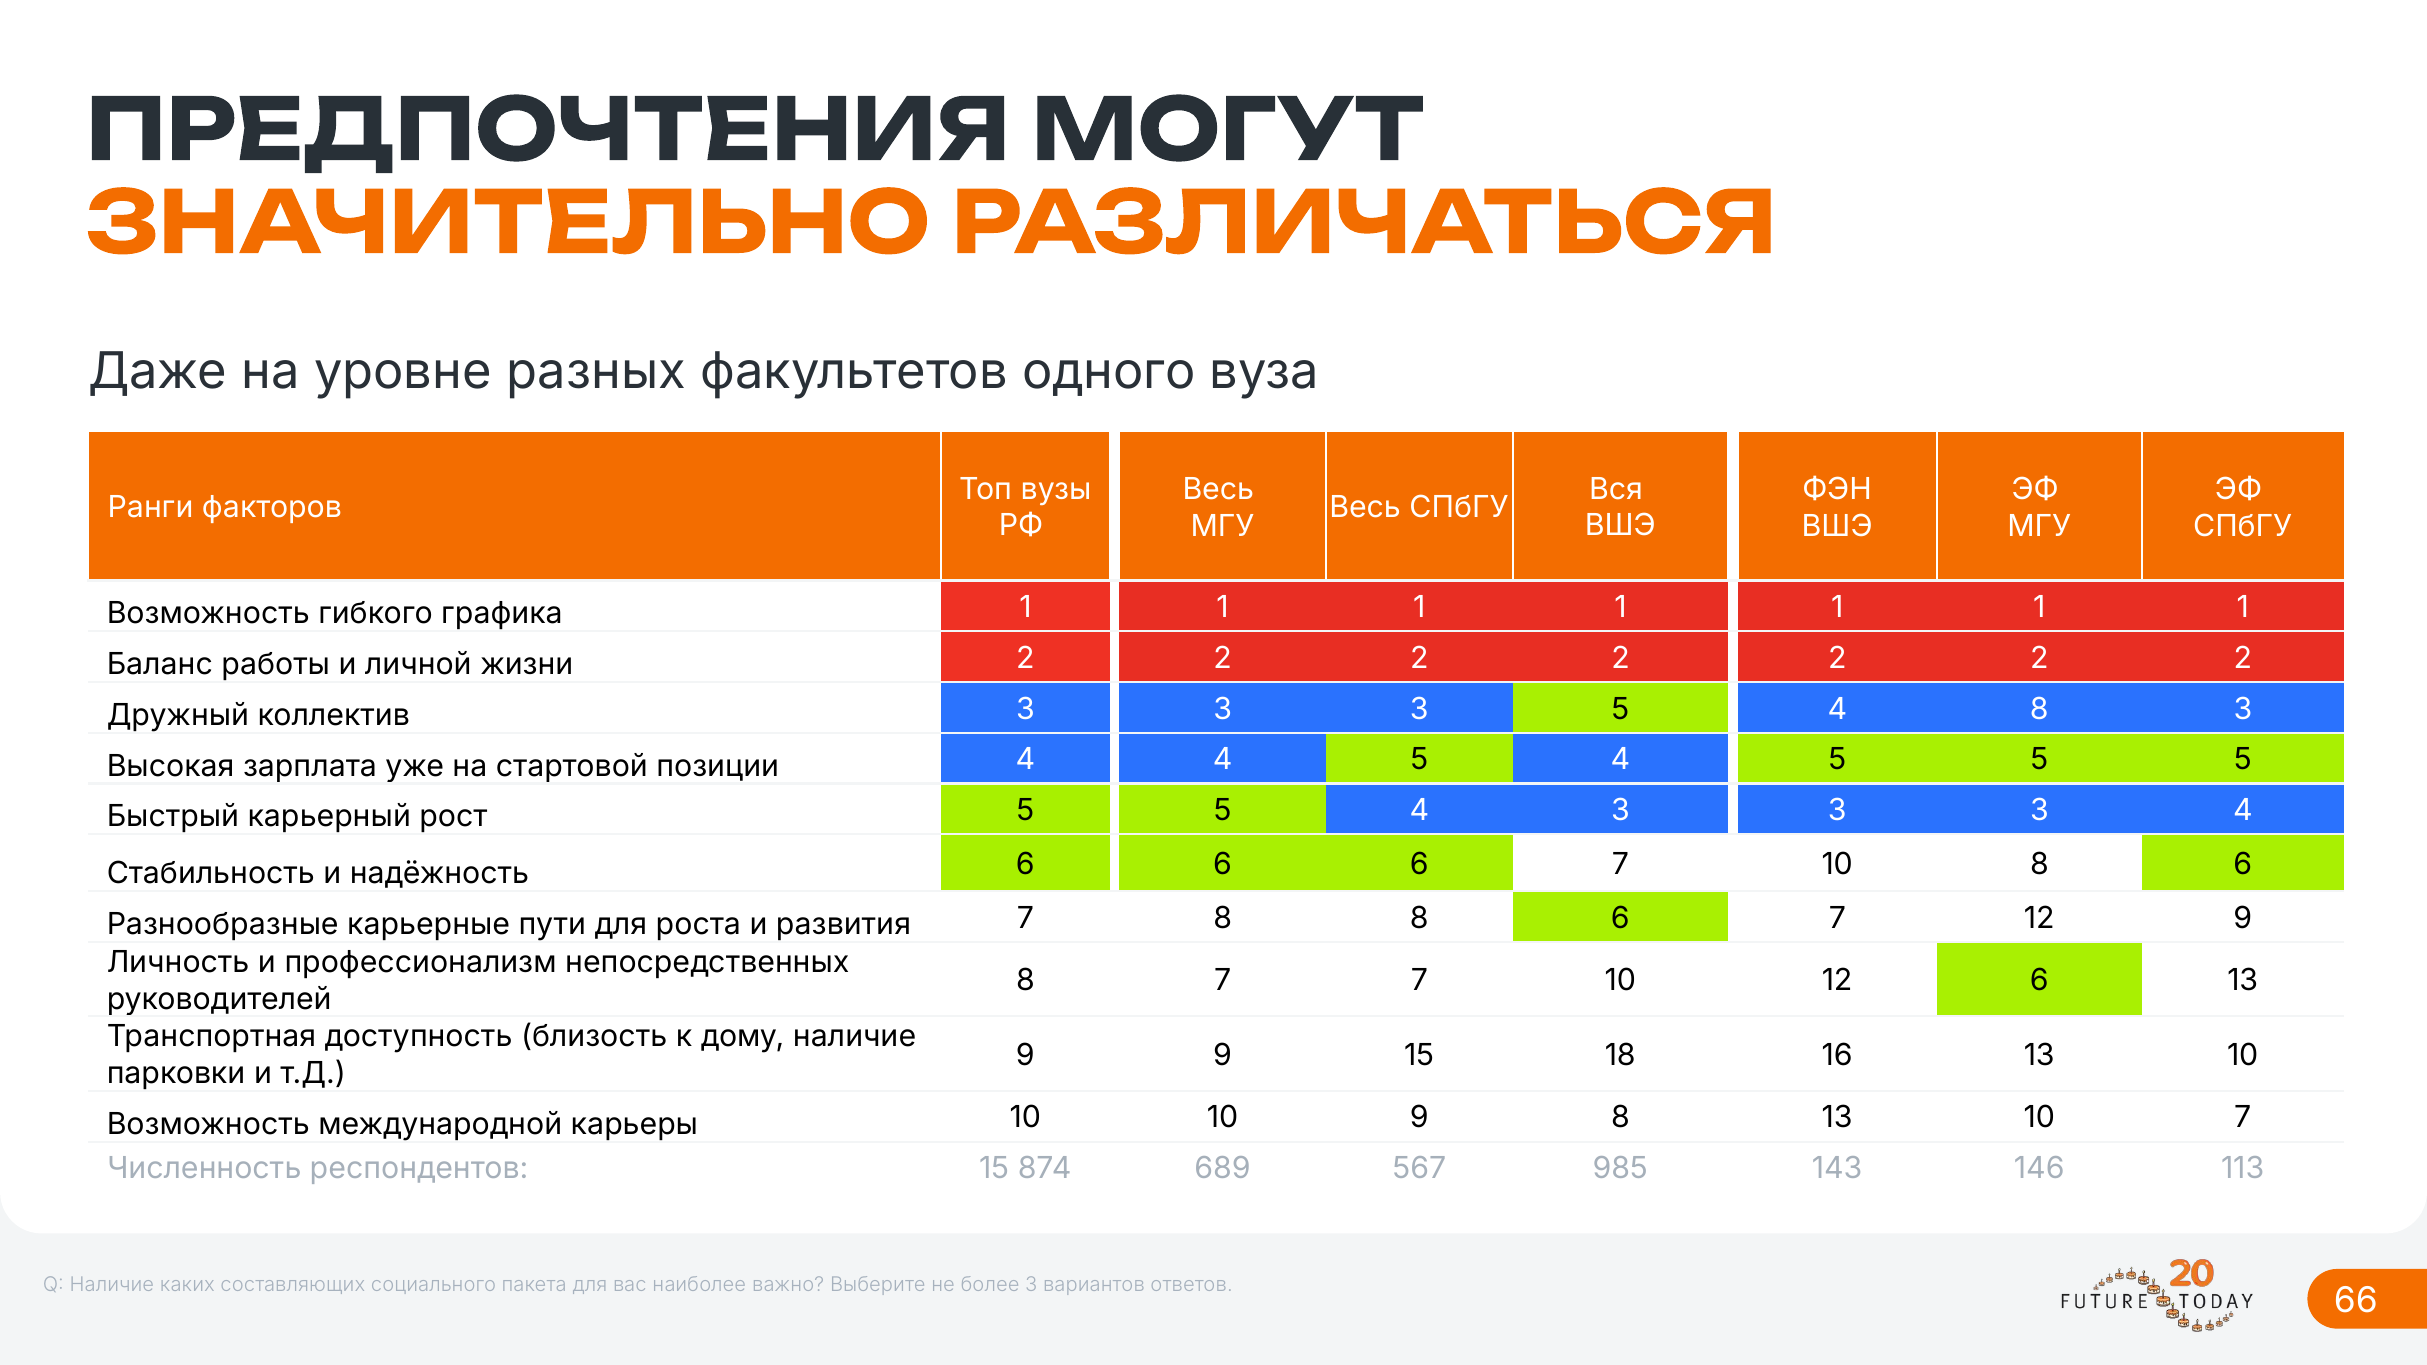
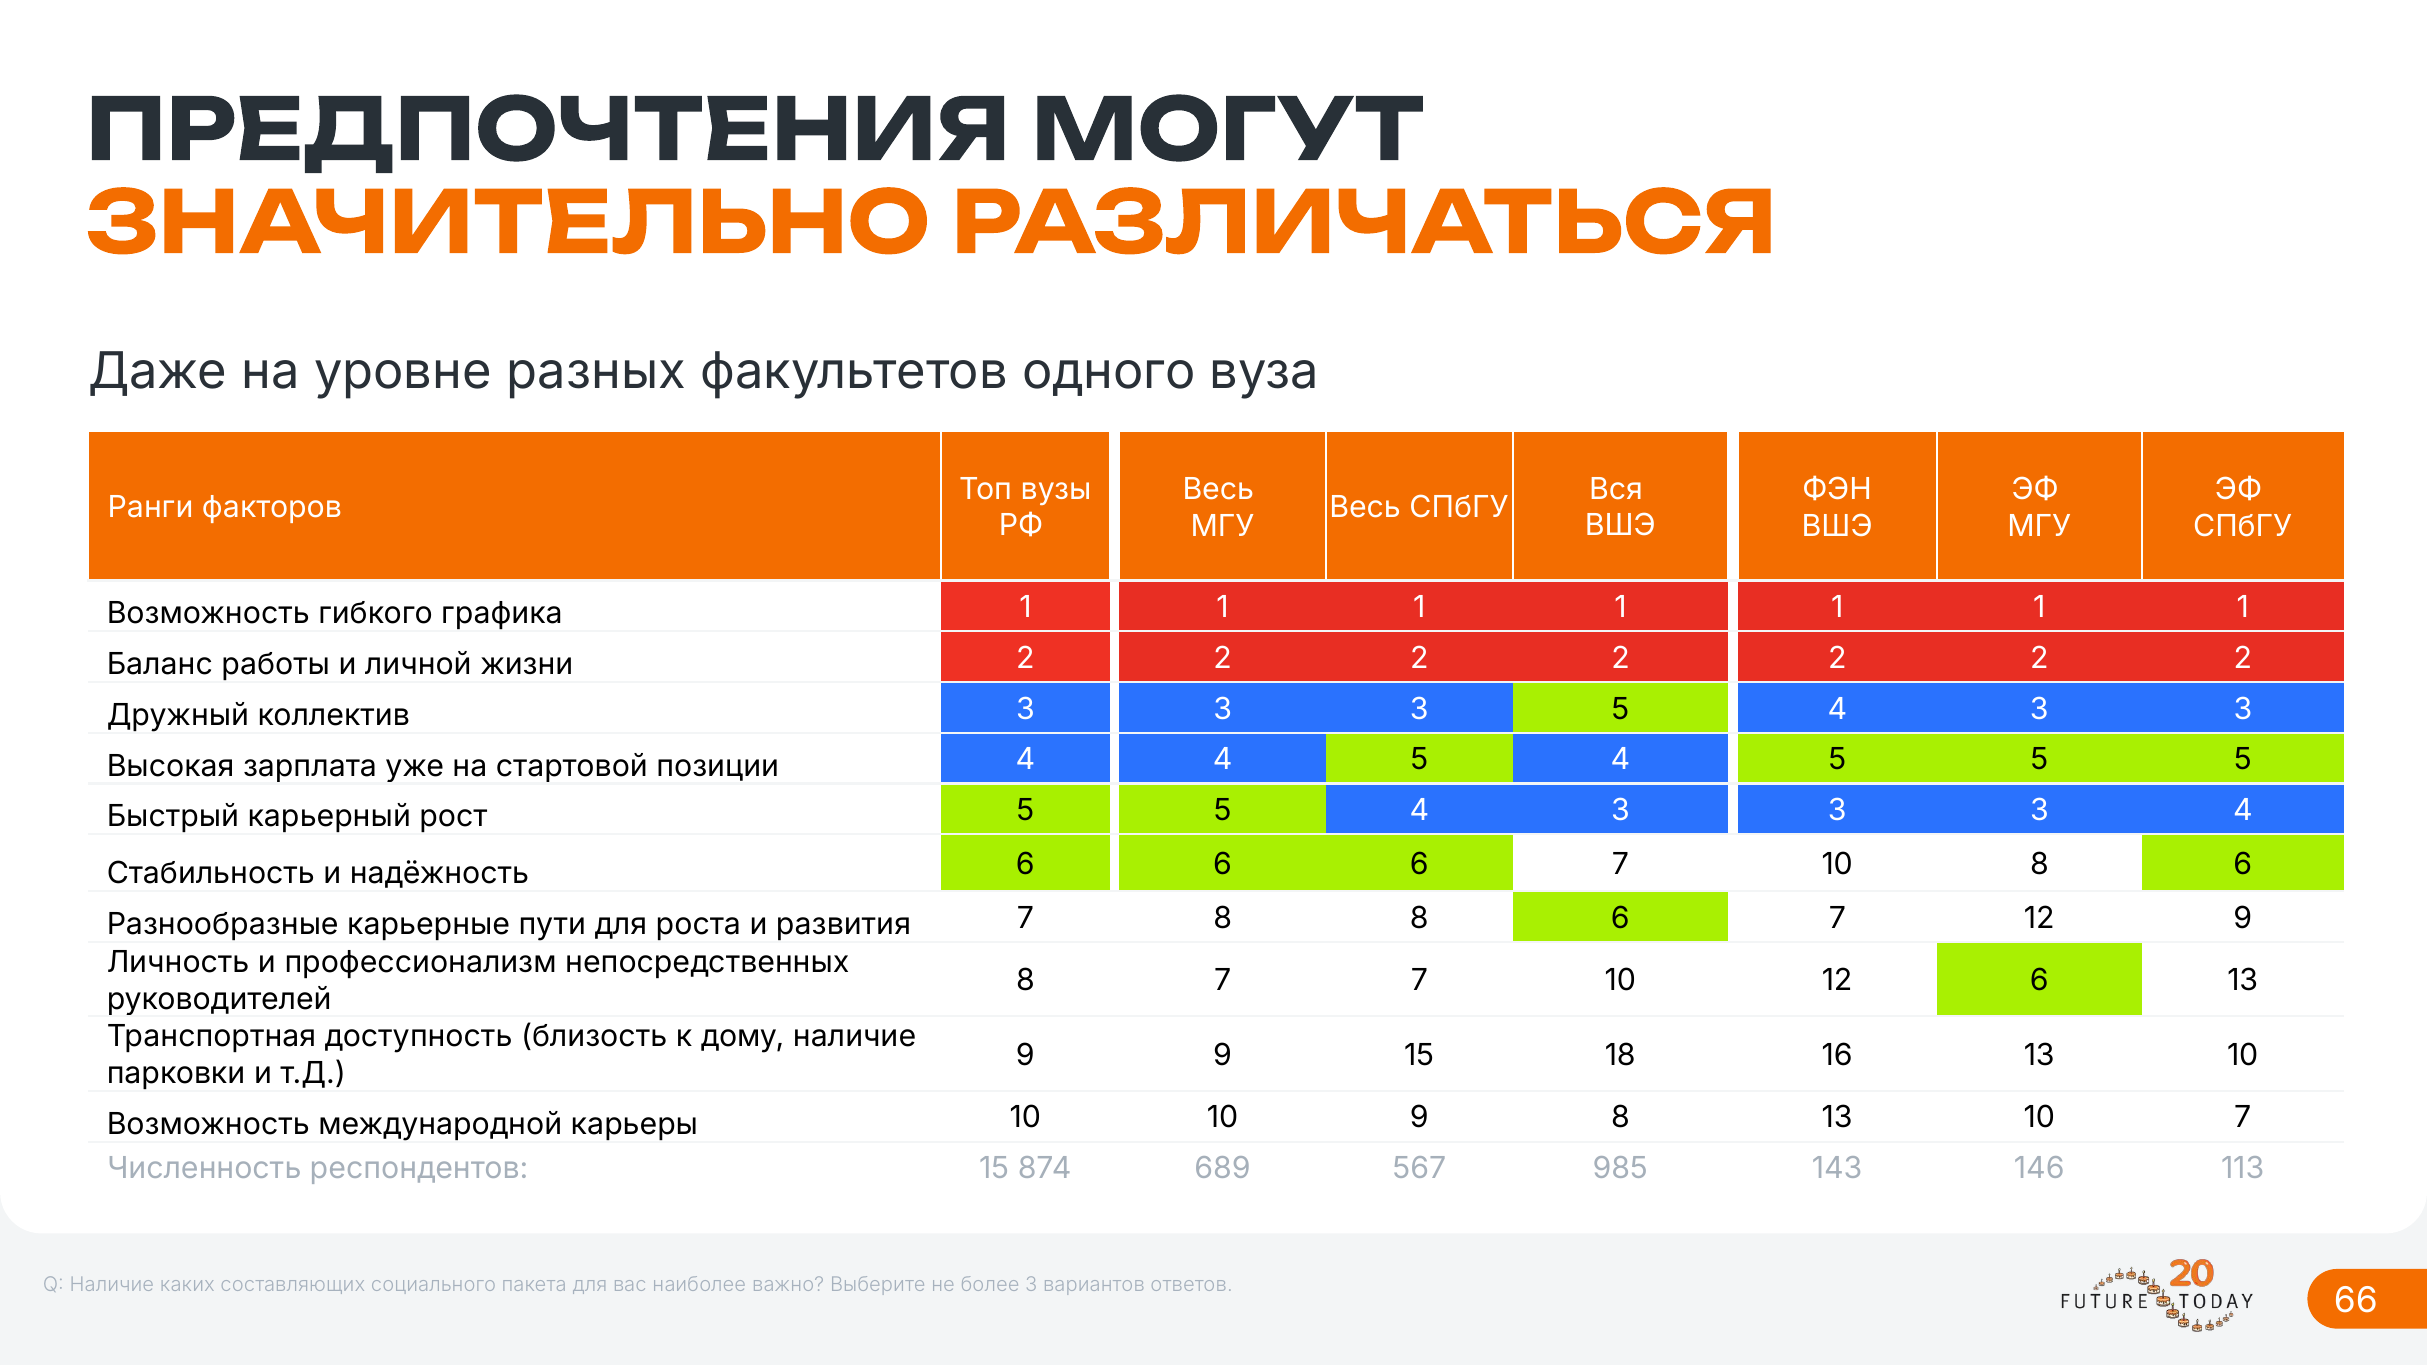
3 5 4 8: 8 -> 3
